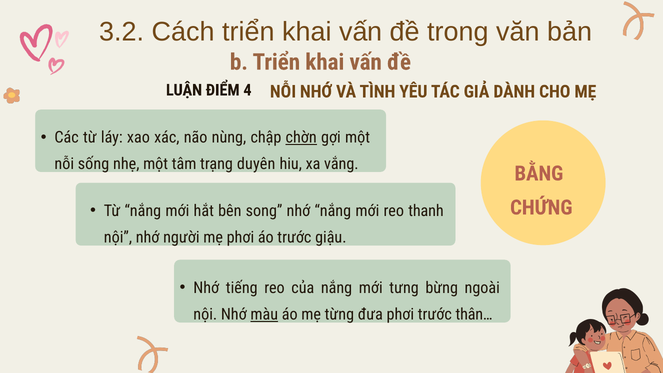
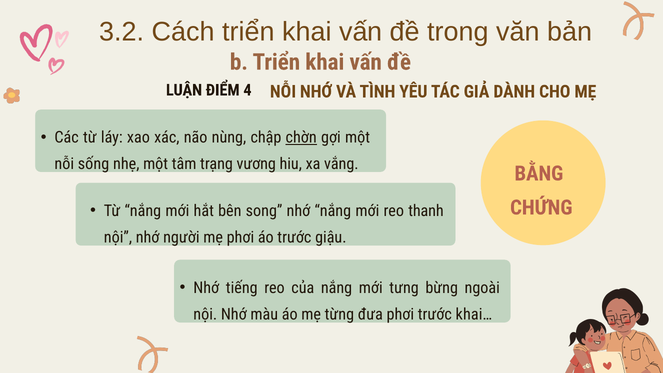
duyên: duyên -> vương
màu underline: present -> none
thân…: thân… -> khai…
